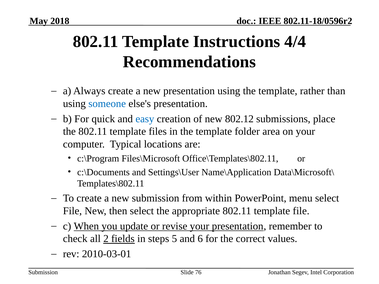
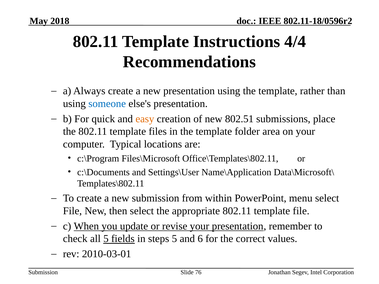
easy colour: blue -> orange
802.12: 802.12 -> 802.51
all 2: 2 -> 5
